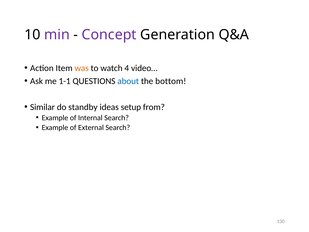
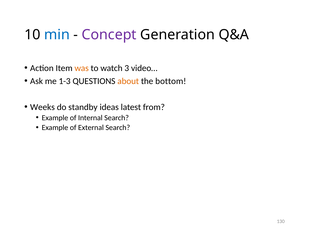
min colour: purple -> blue
4: 4 -> 3
1-1: 1-1 -> 1-3
about colour: blue -> orange
Similar: Similar -> Weeks
setup: setup -> latest
